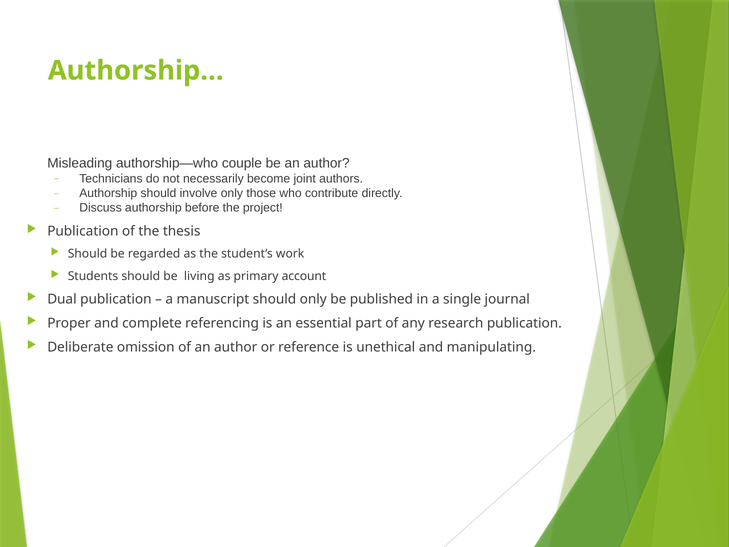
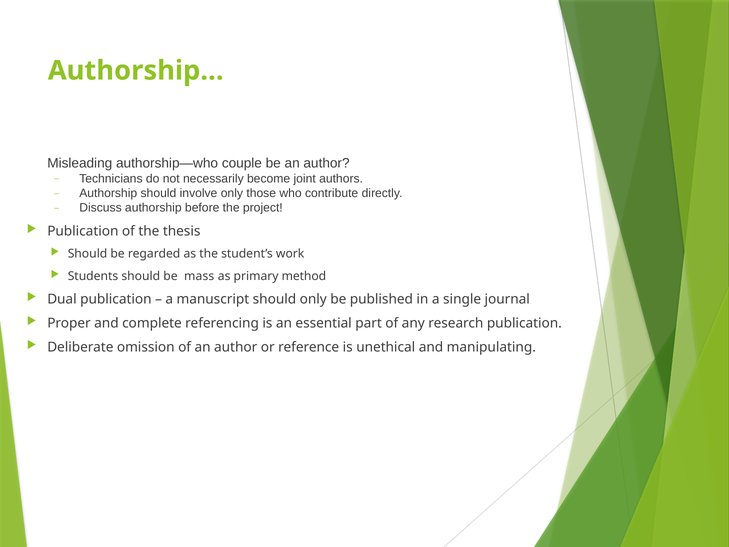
living: living -> mass
account: account -> method
